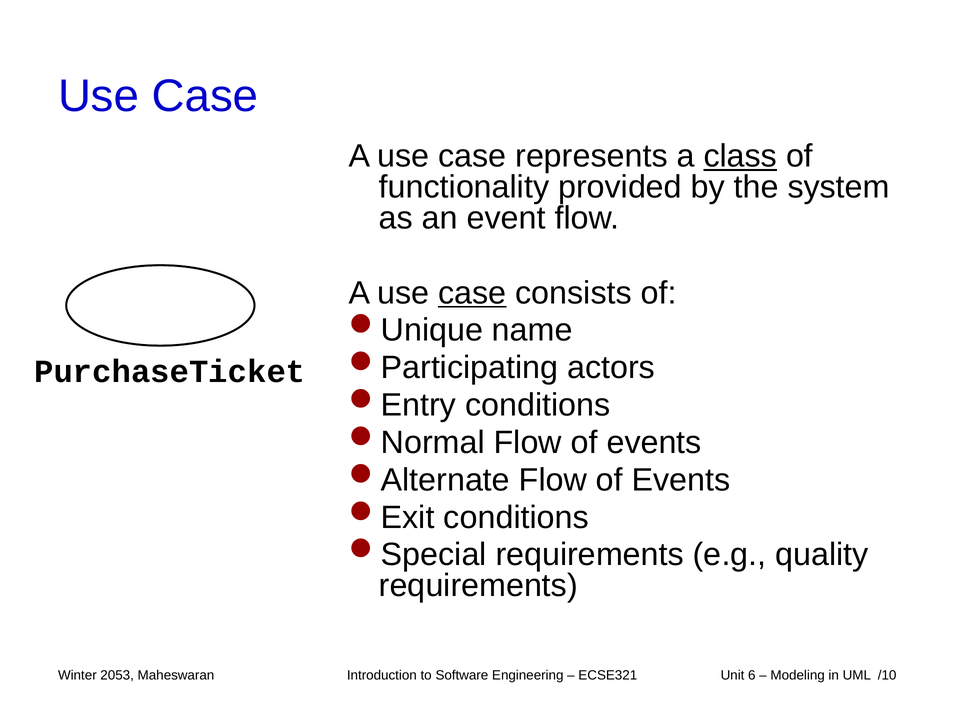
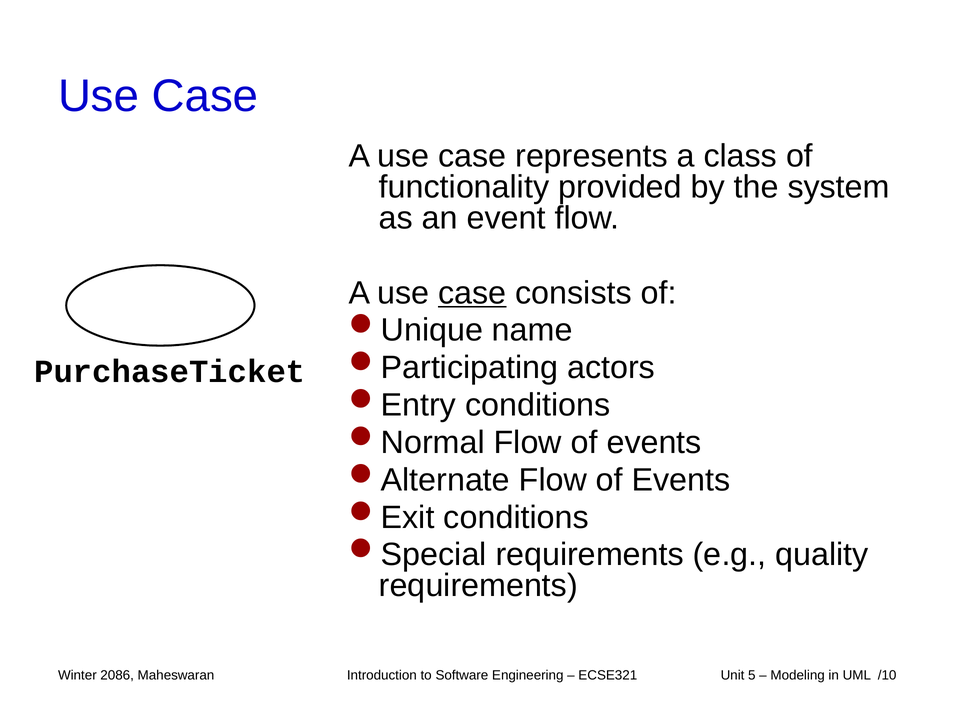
class underline: present -> none
2053: 2053 -> 2086
6: 6 -> 5
